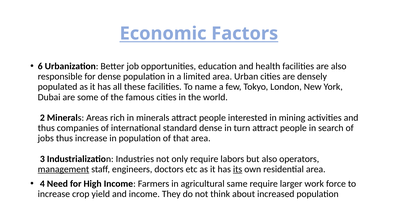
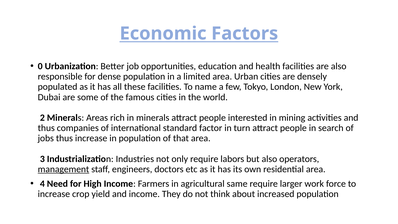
6: 6 -> 0
standard dense: dense -> factor
its underline: present -> none
